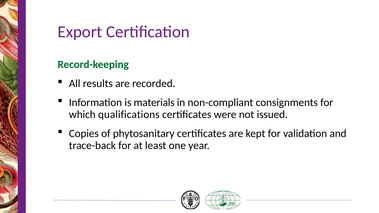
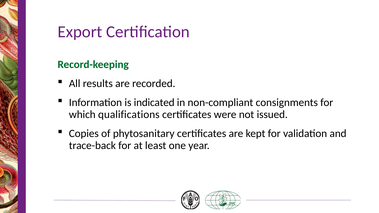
materials: materials -> indicated
